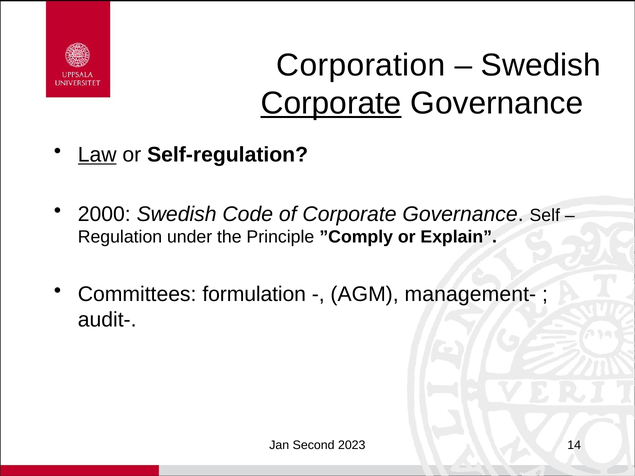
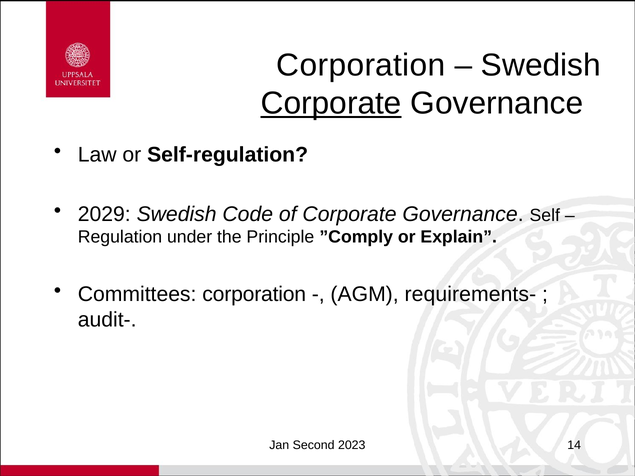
Law underline: present -> none
2000: 2000 -> 2029
Committees formulation: formulation -> corporation
management-: management- -> requirements-
